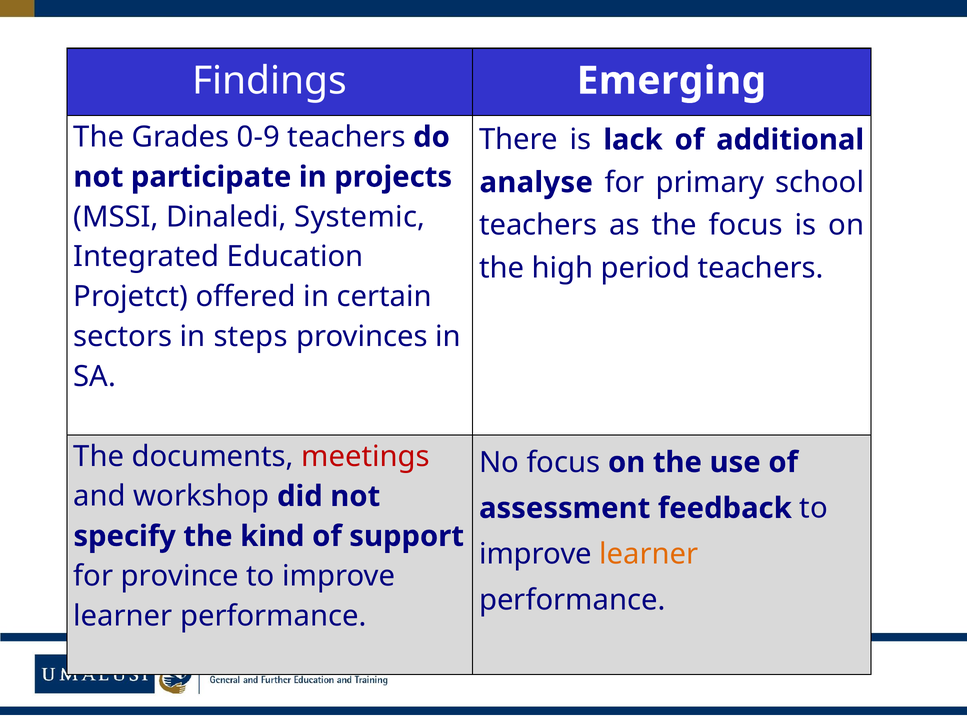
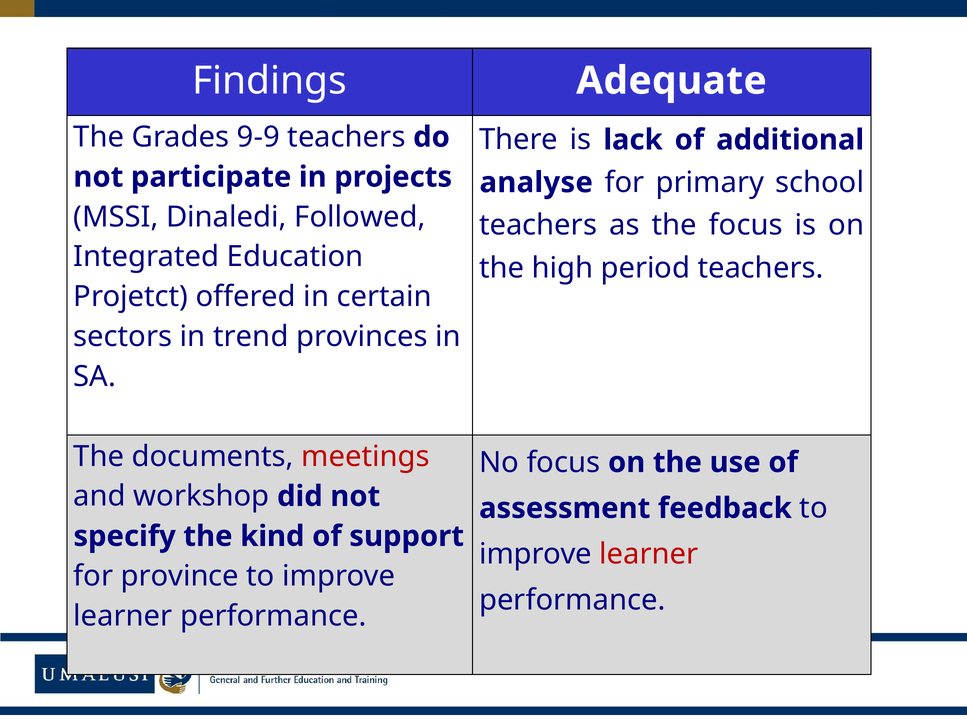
Emerging: Emerging -> Adequate
0-9: 0-9 -> 9-9
Systemic: Systemic -> Followed
steps: steps -> trend
learner at (649, 554) colour: orange -> red
